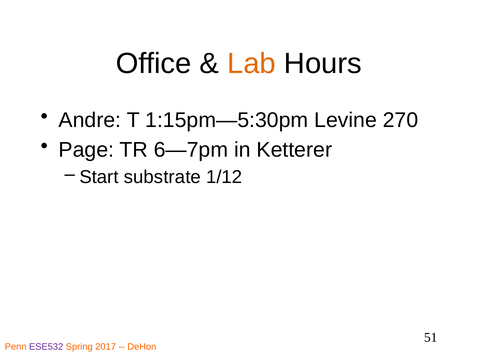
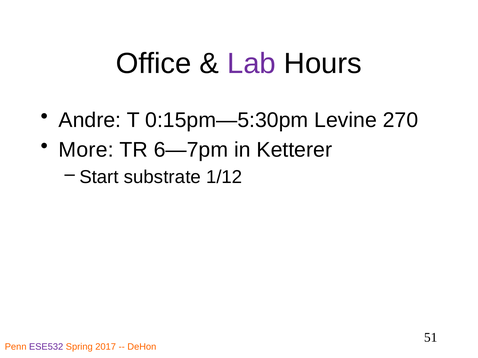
Lab colour: orange -> purple
1:15pm—5:30pm: 1:15pm—5:30pm -> 0:15pm—5:30pm
Page: Page -> More
